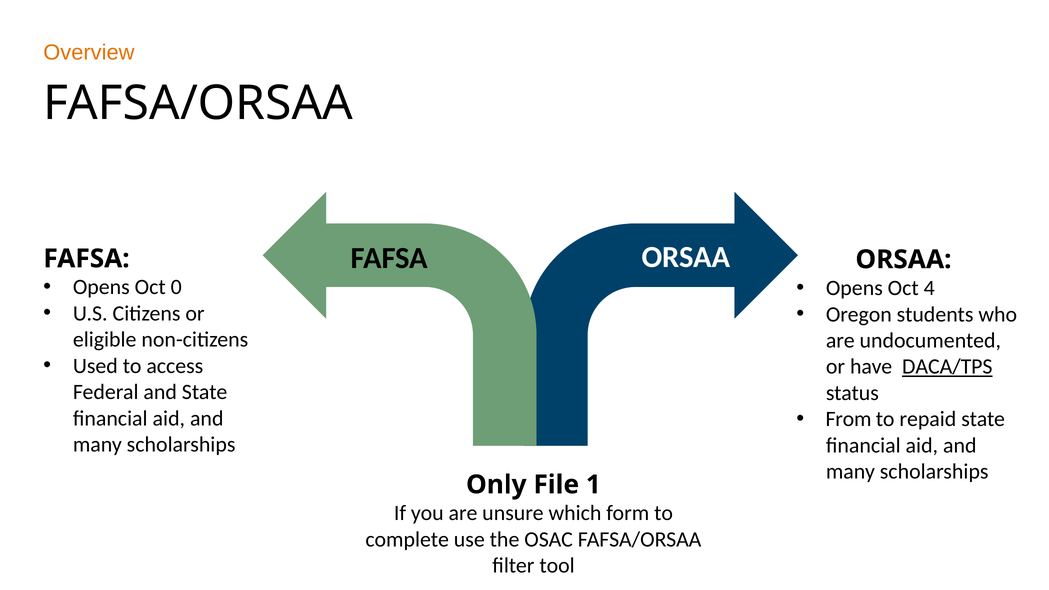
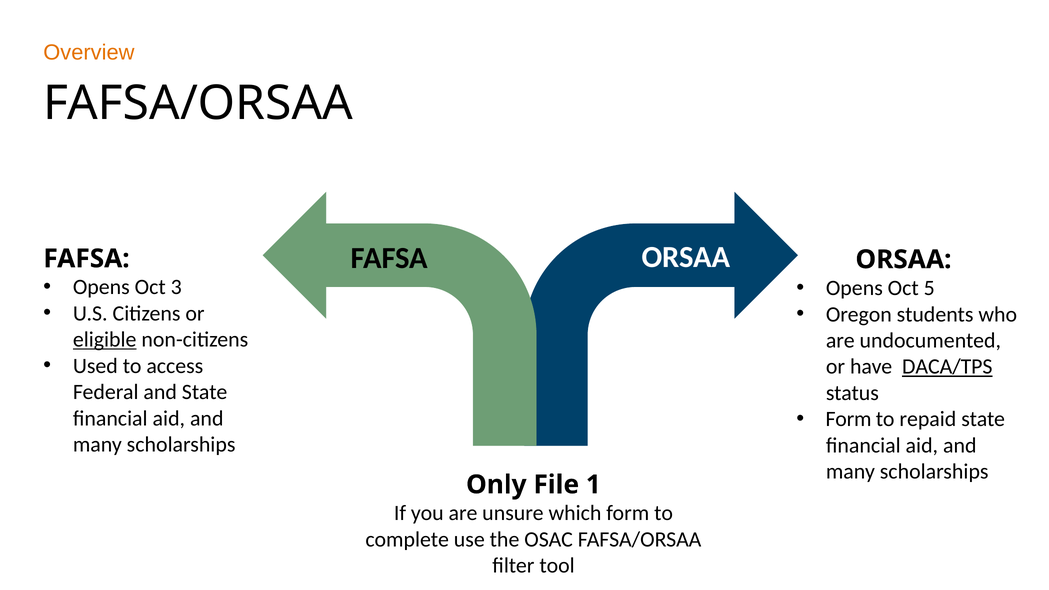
0: 0 -> 3
4: 4 -> 5
eligible underline: none -> present
From at (848, 419): From -> Form
